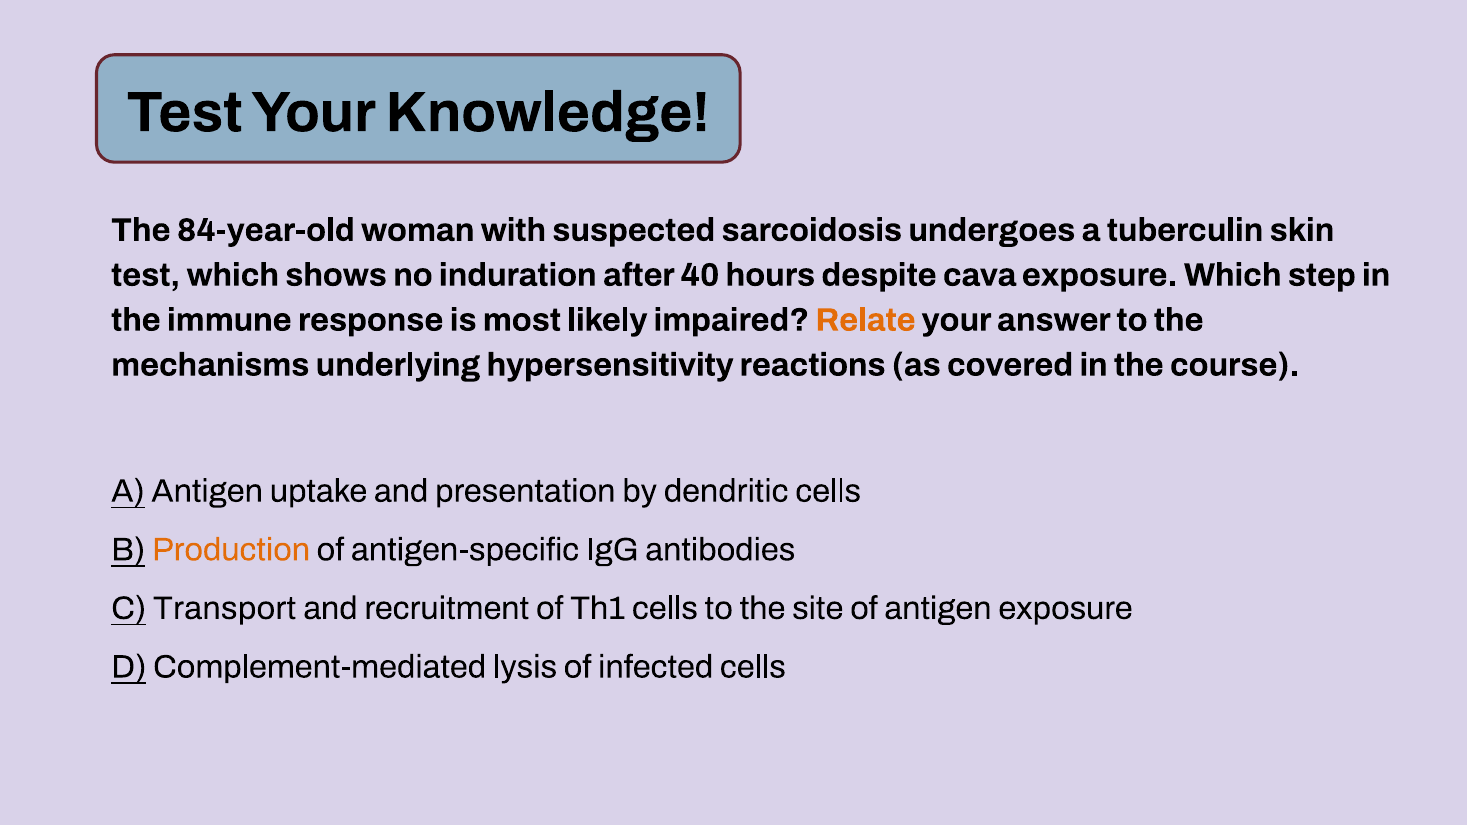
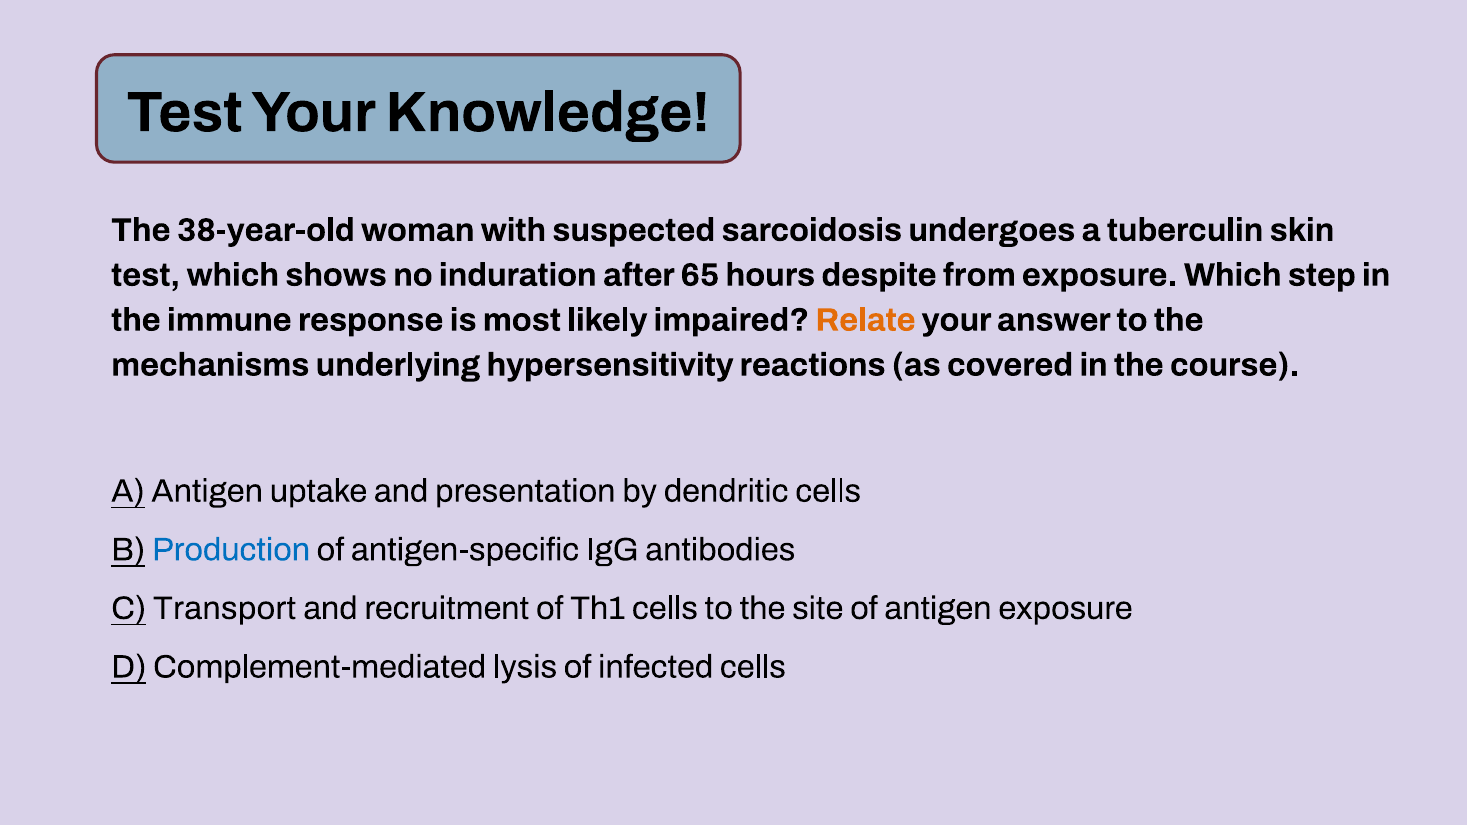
84-year-old: 84-year-old -> 38-year-old
40: 40 -> 65
cava: cava -> from
Production colour: orange -> blue
